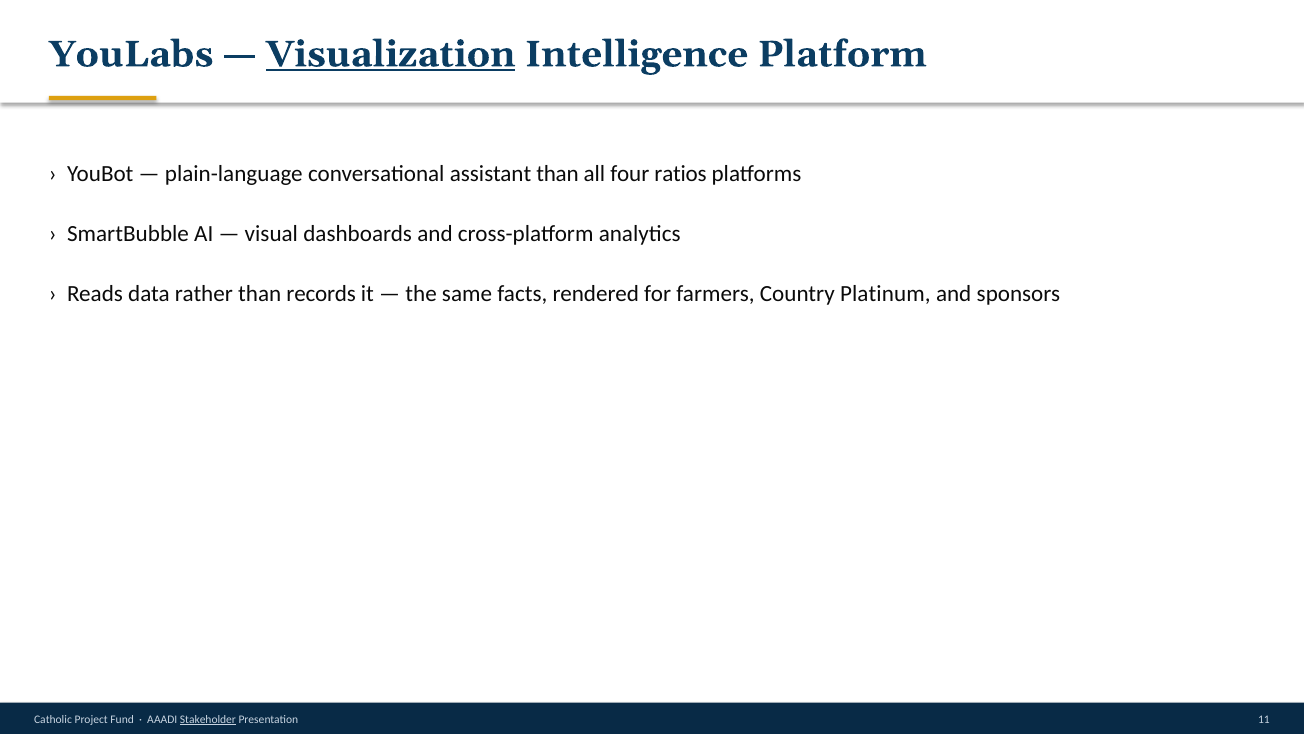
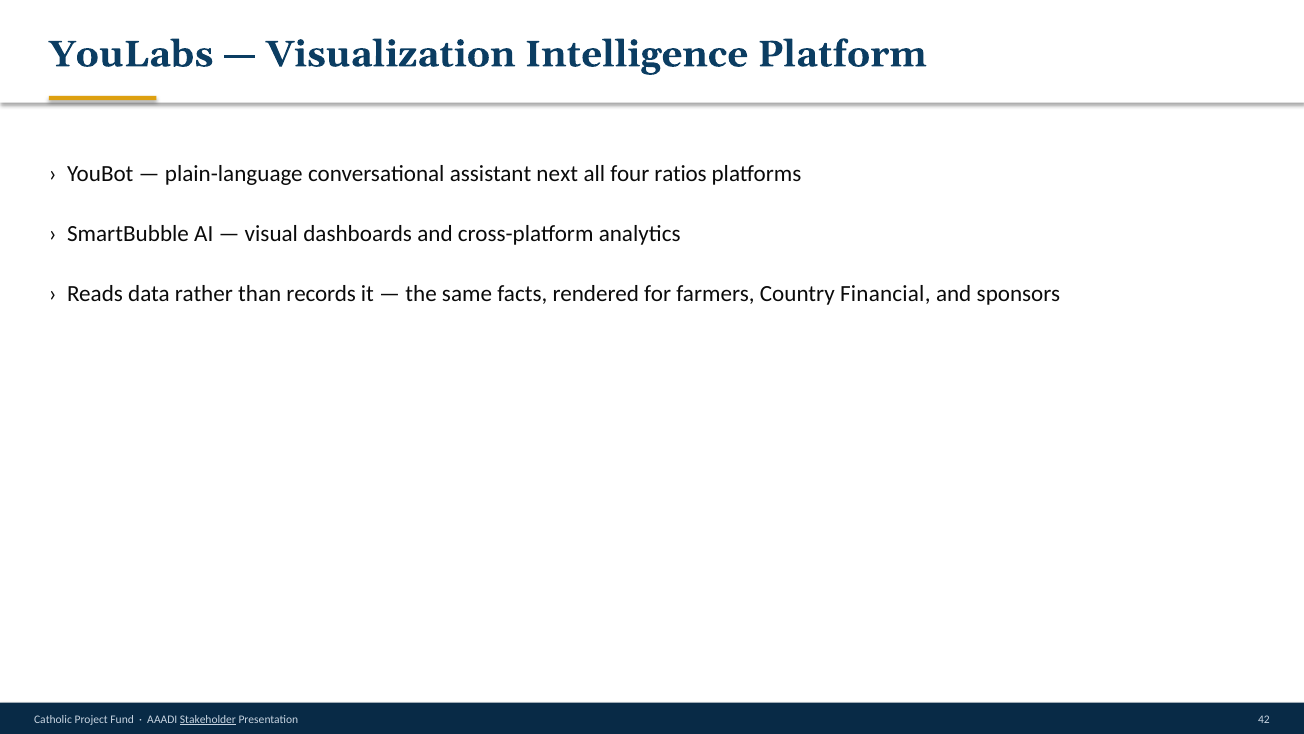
Visualization underline: present -> none
assistant than: than -> next
Platinum: Platinum -> Financial
11: 11 -> 42
